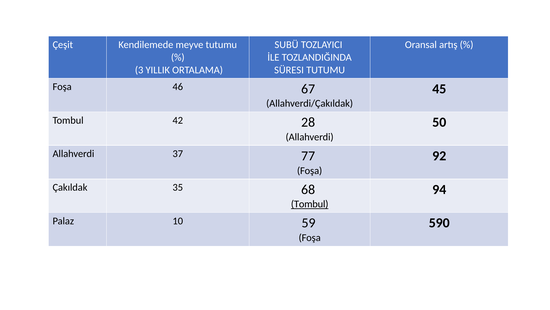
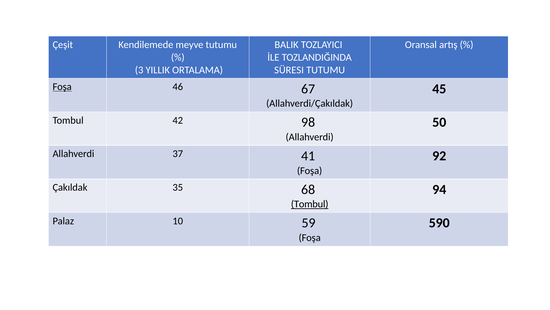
SUBÜ: SUBÜ -> BALIK
Foşa at (62, 87) underline: none -> present
28: 28 -> 98
77: 77 -> 41
